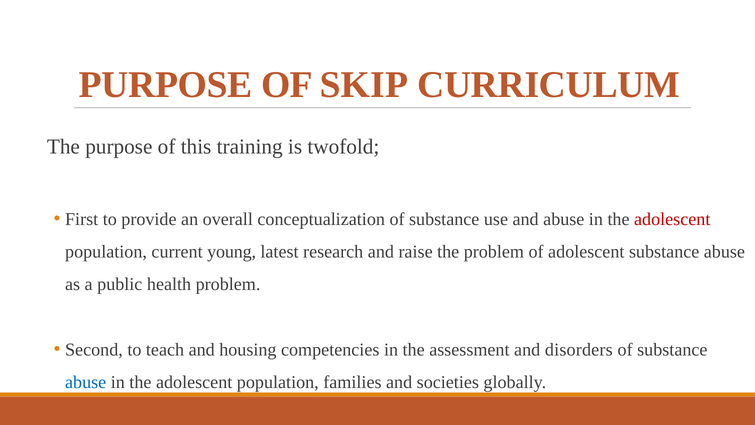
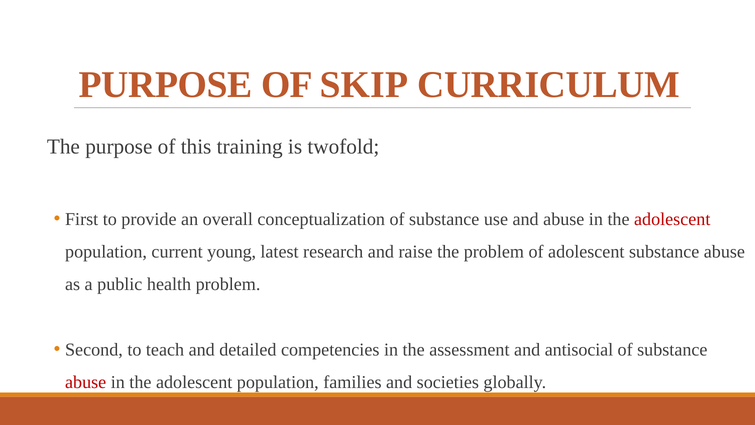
housing: housing -> detailed
disorders: disorders -> antisocial
abuse at (86, 382) colour: blue -> red
